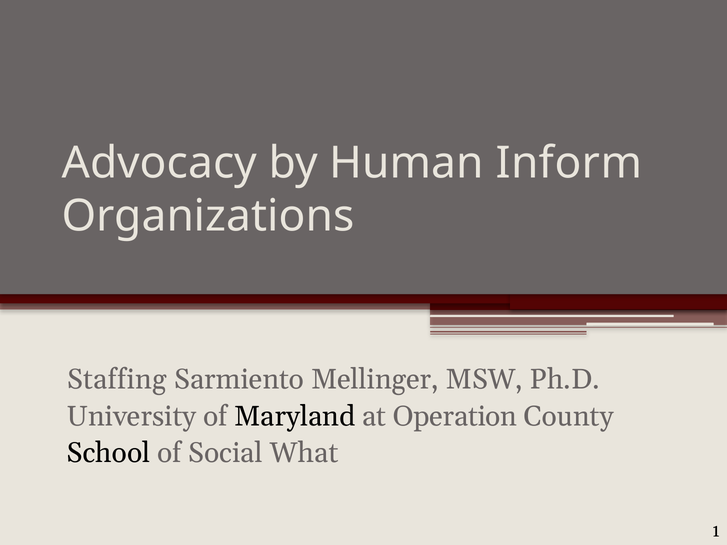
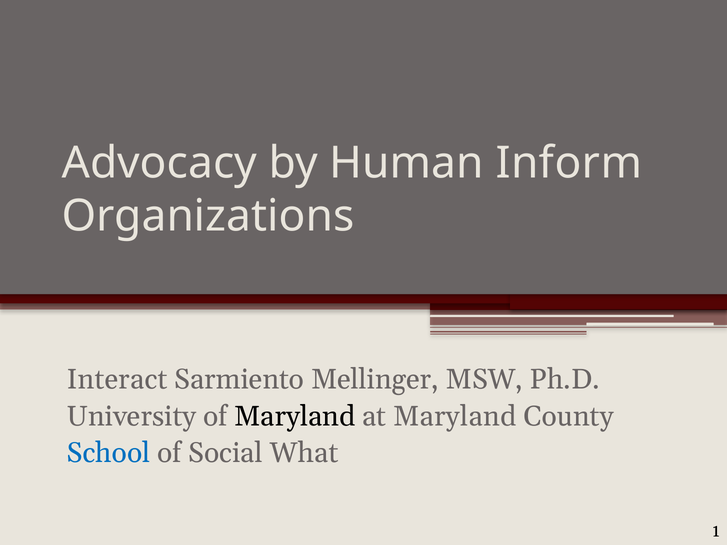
Staffing: Staffing -> Interact
at Operation: Operation -> Maryland
School colour: black -> blue
